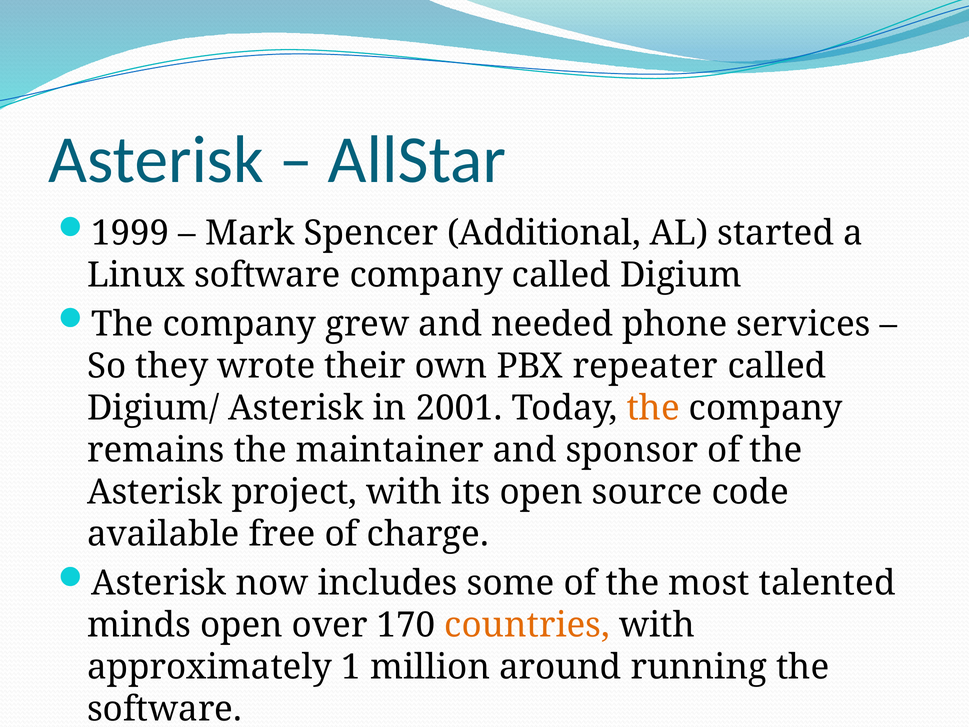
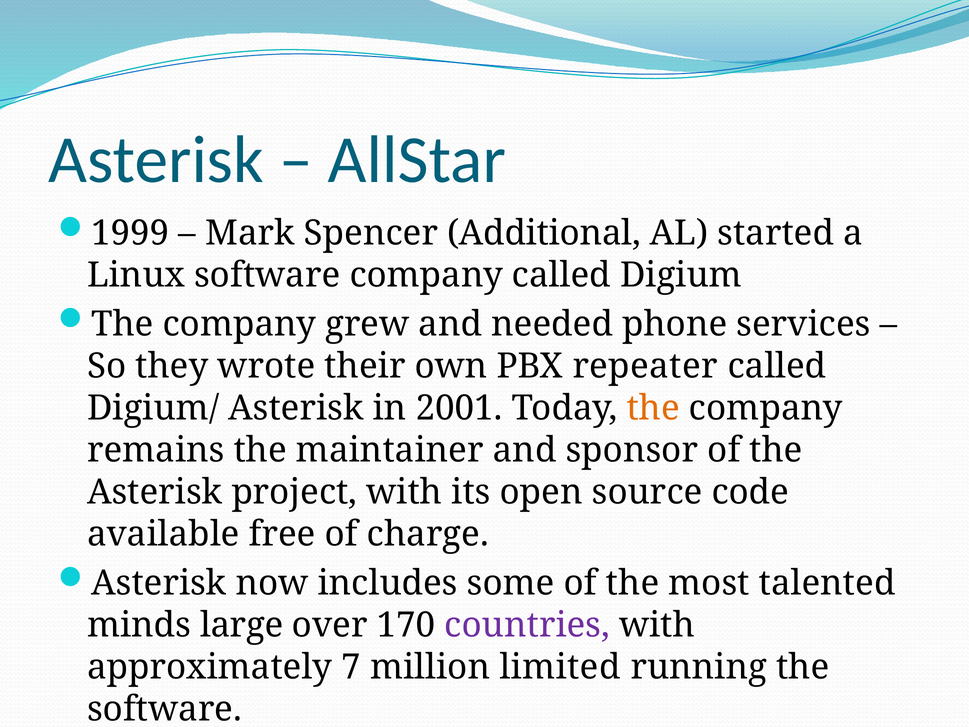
minds open: open -> large
countries colour: orange -> purple
1: 1 -> 7
around: around -> limited
